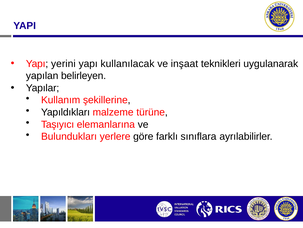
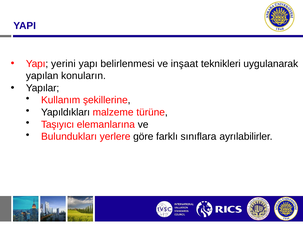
kullanılacak: kullanılacak -> belirlenmesi
belirleyen: belirleyen -> konuların
